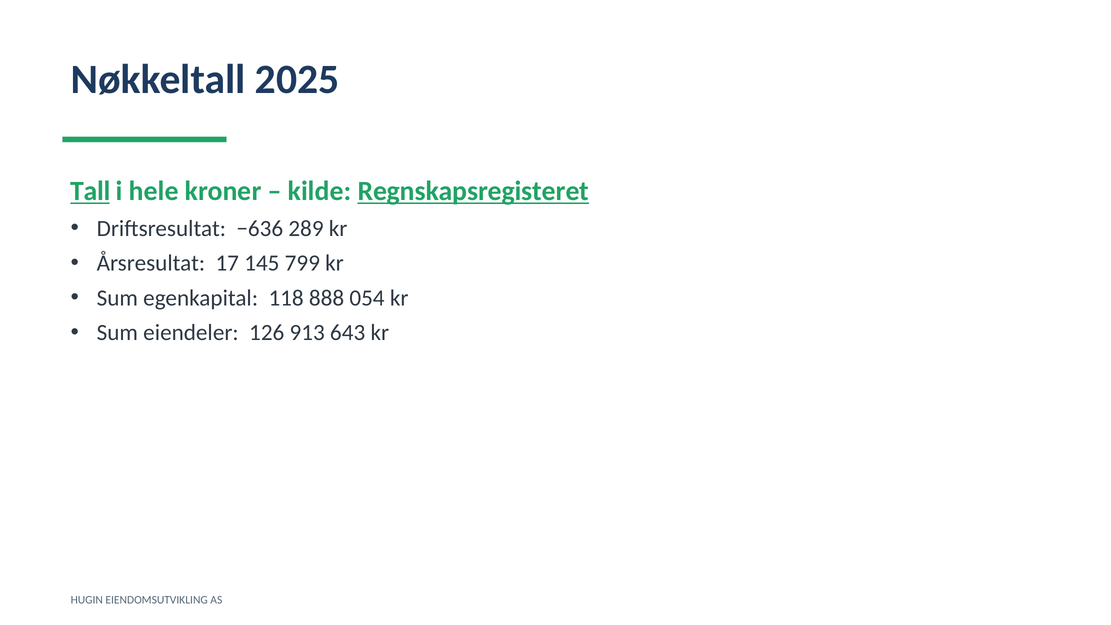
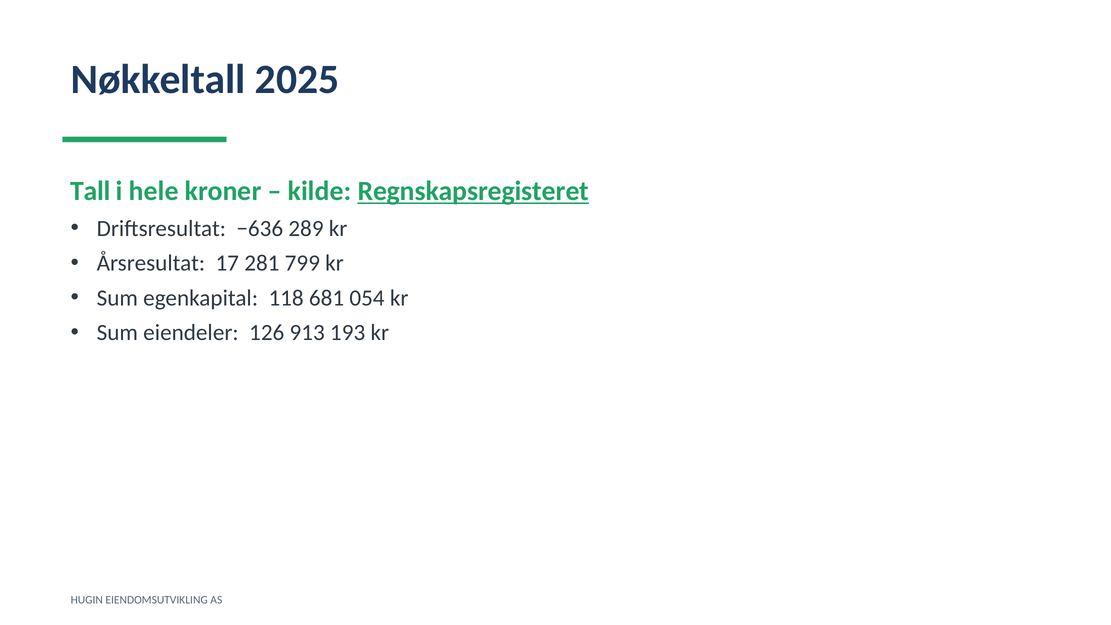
Tall underline: present -> none
145: 145 -> 281
888: 888 -> 681
643: 643 -> 193
